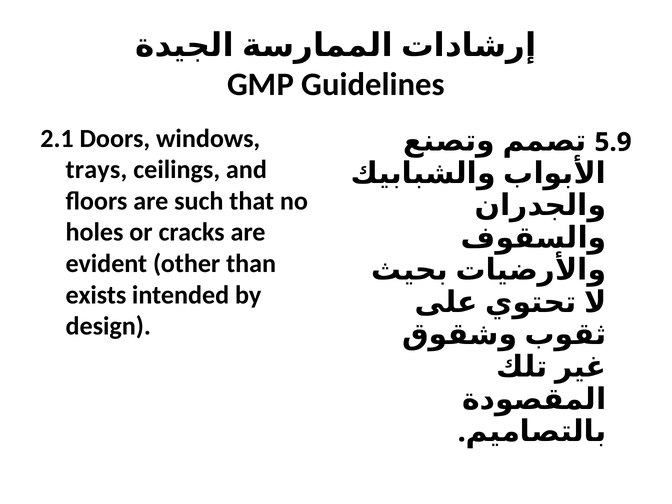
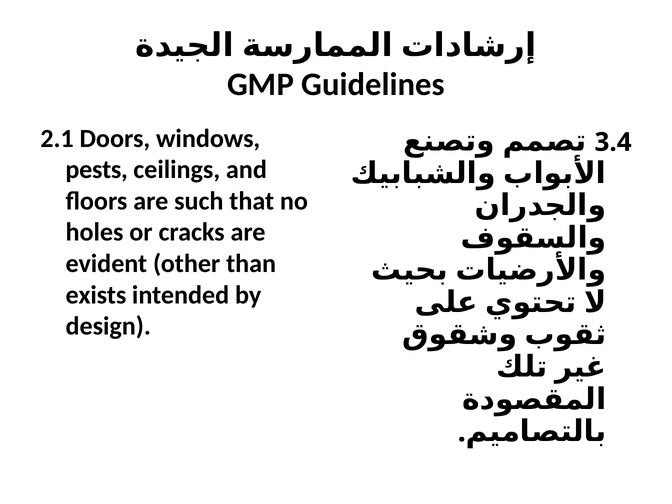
5.9: 5.9 -> 3.4
trays: trays -> pests
